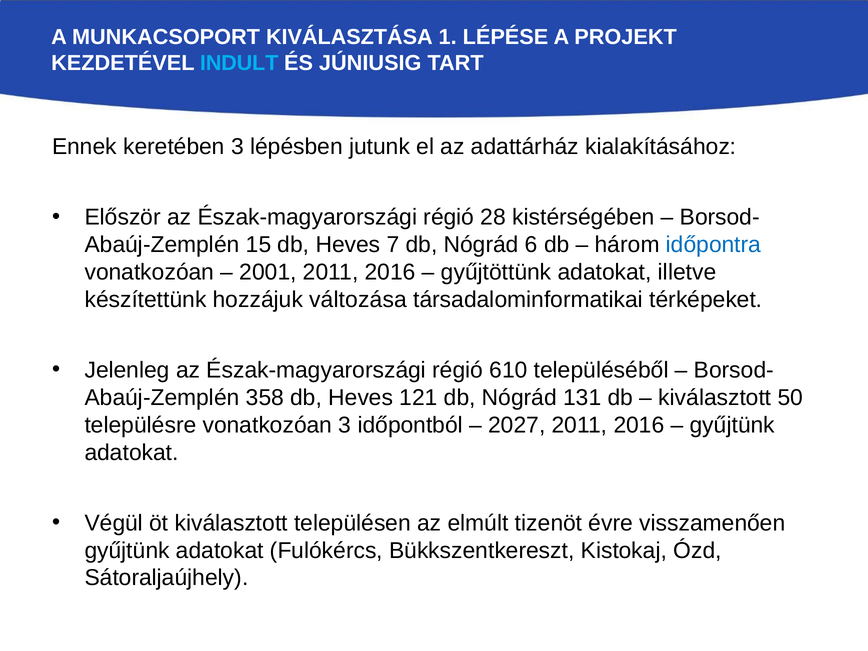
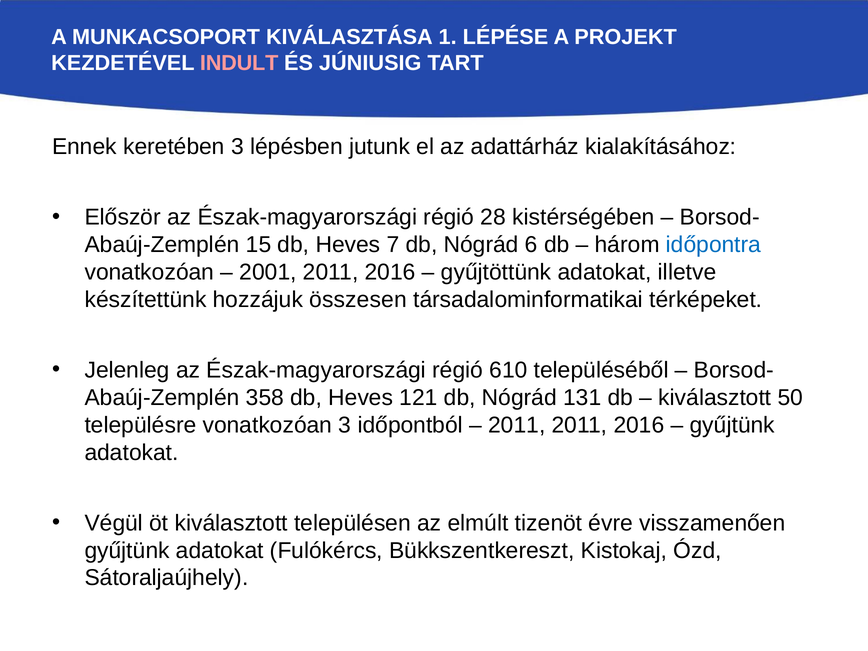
INDULT colour: light blue -> pink
változása: változása -> összesen
2027 at (517, 425): 2027 -> 2011
